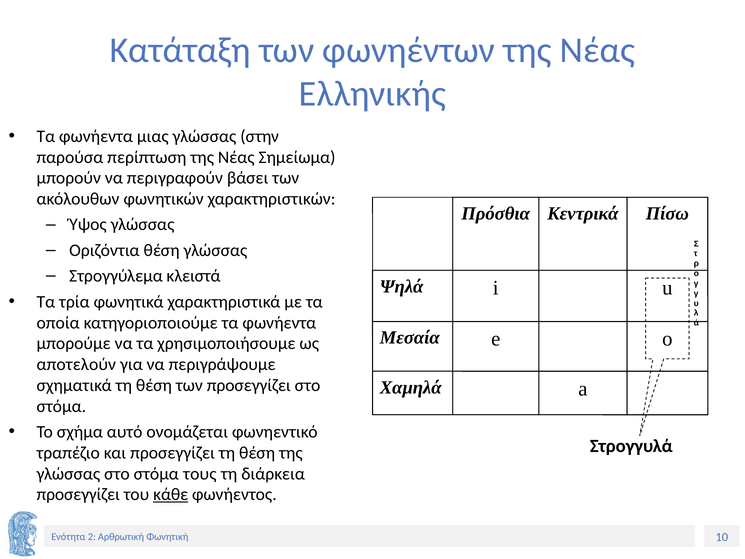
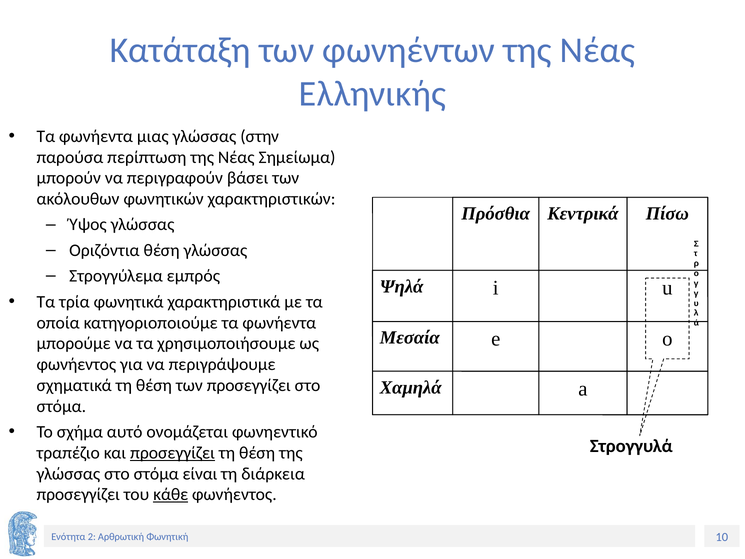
κλειστά: κλειστά -> εμπρός
αποτελούν at (76, 364): αποτελούν -> φωνήεντος
προσεγγίζει at (173, 453) underline: none -> present
τους: τους -> είναι
